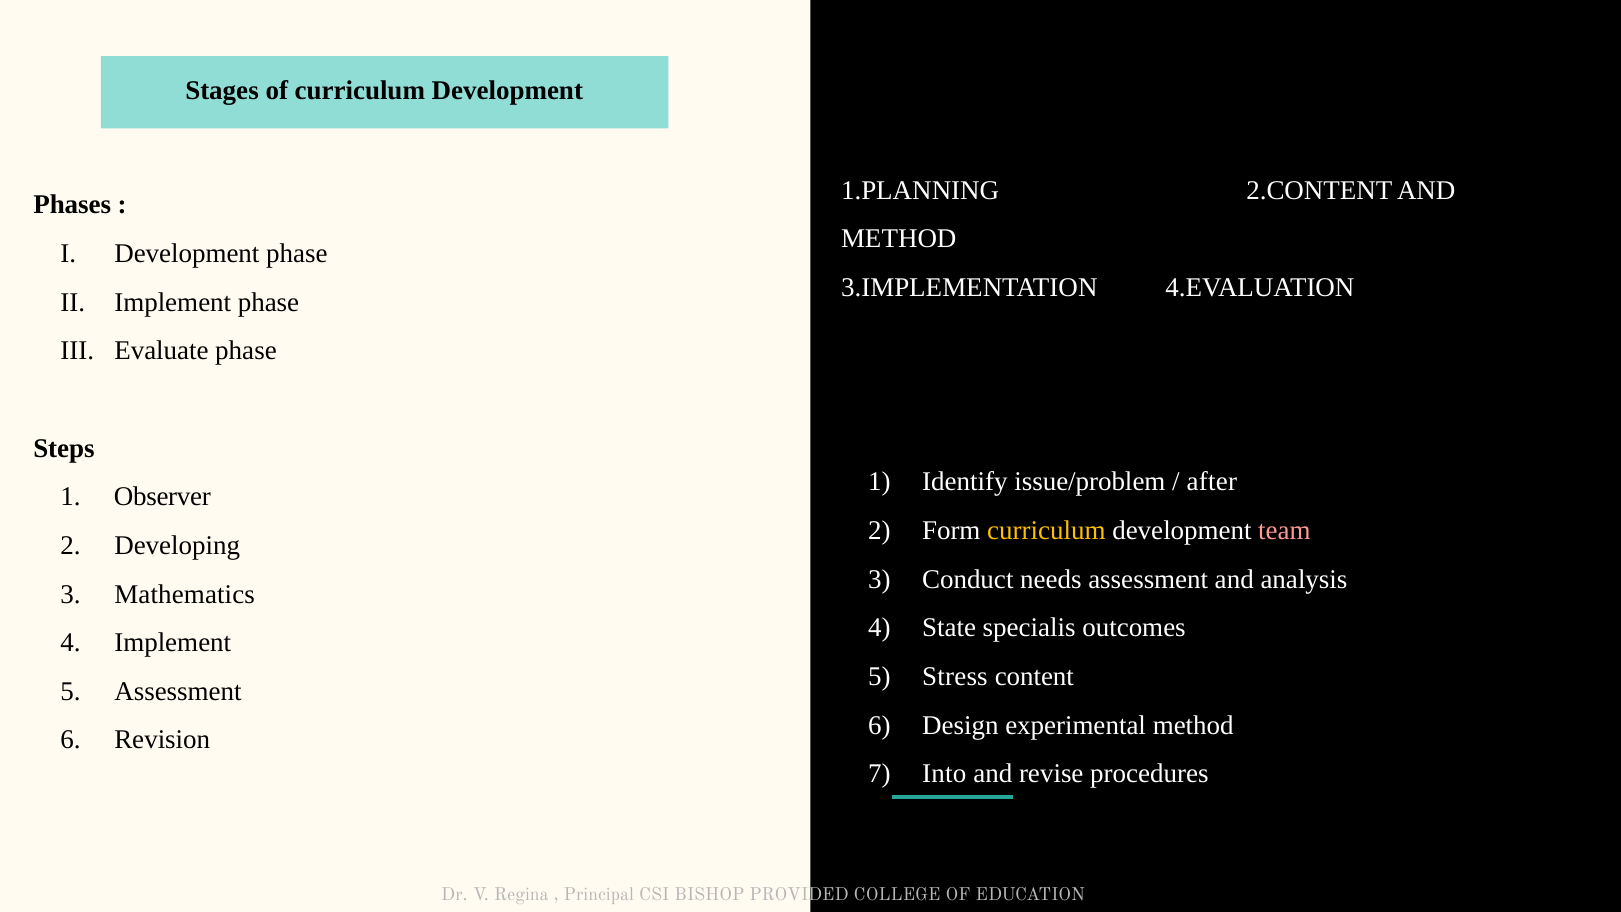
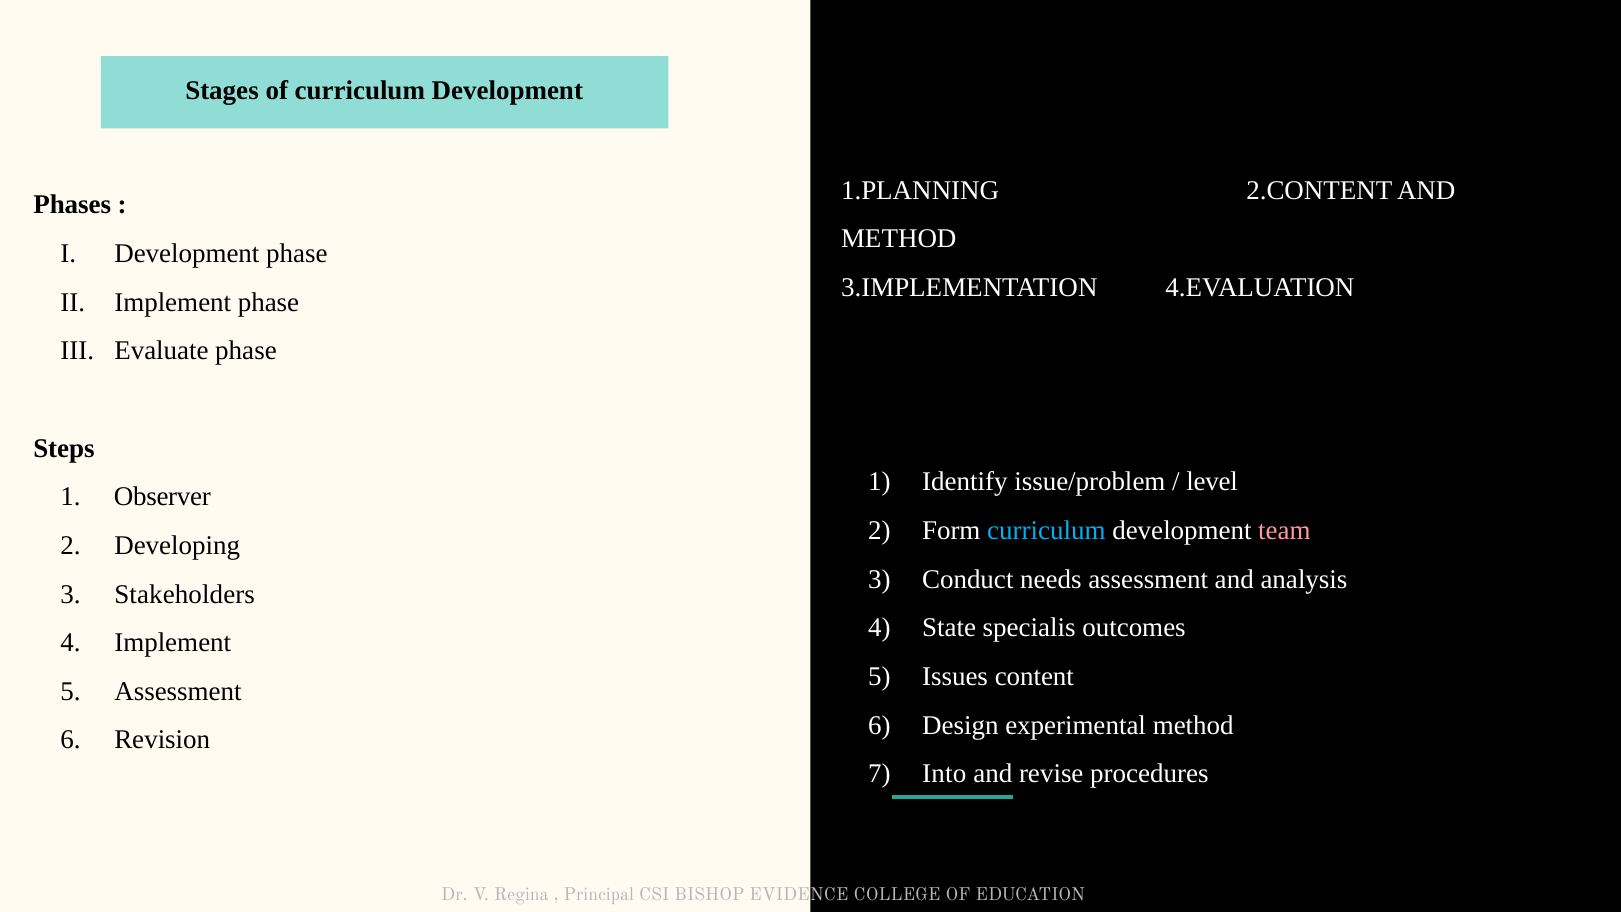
after: after -> level
curriculum at (1046, 531) colour: yellow -> light blue
Mathematics: Mathematics -> Stakeholders
Stress: Stress -> Issues
PROVIDED: PROVIDED -> EVIDENCE
